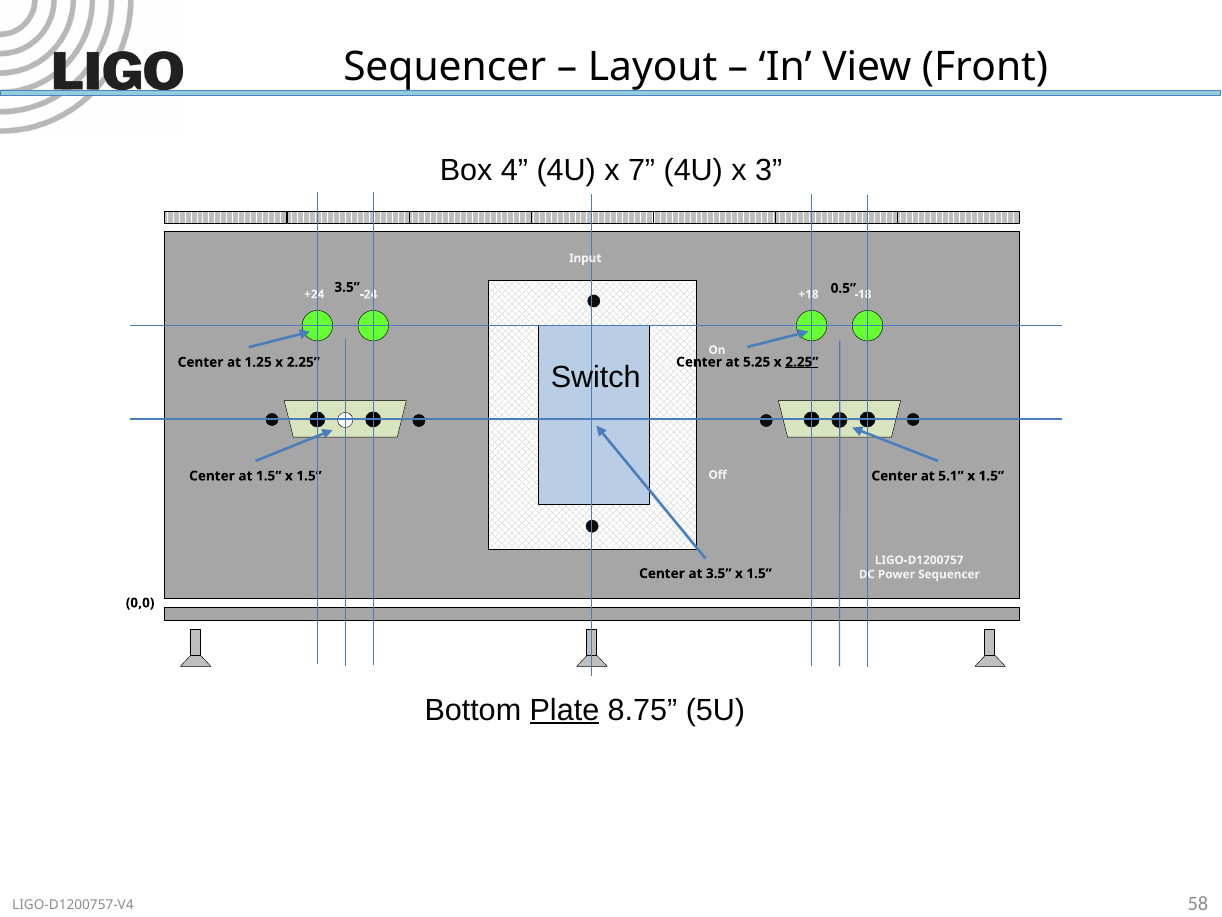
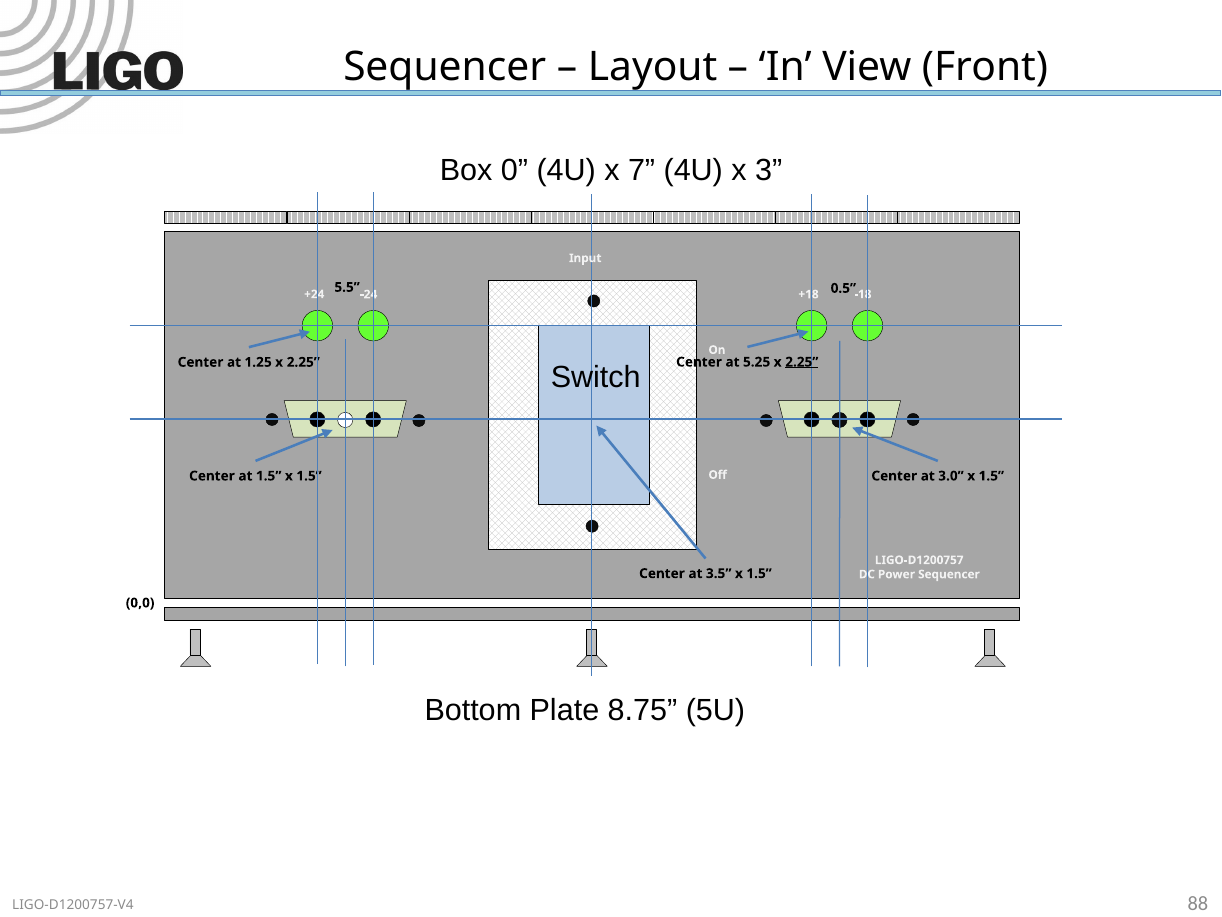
4: 4 -> 0
3.5 at (347, 287): 3.5 -> 5.5
5.1: 5.1 -> 3.0
Plate underline: present -> none
58: 58 -> 88
